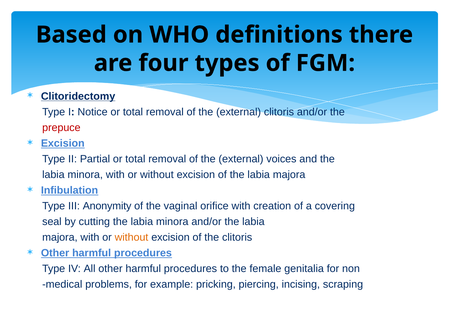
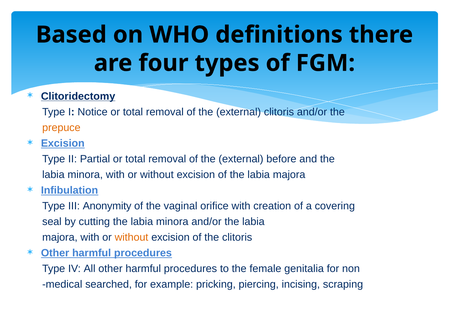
prepuce colour: red -> orange
voices: voices -> before
problems: problems -> searched
